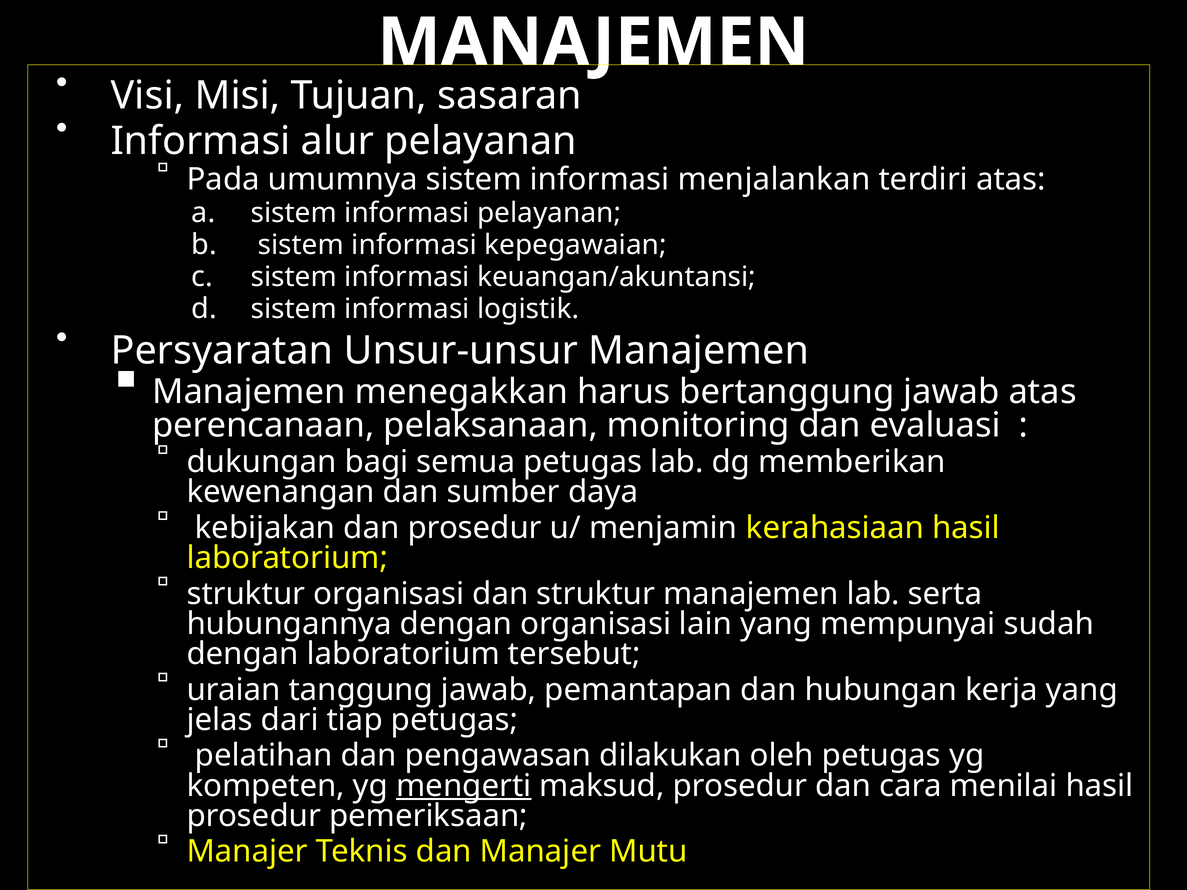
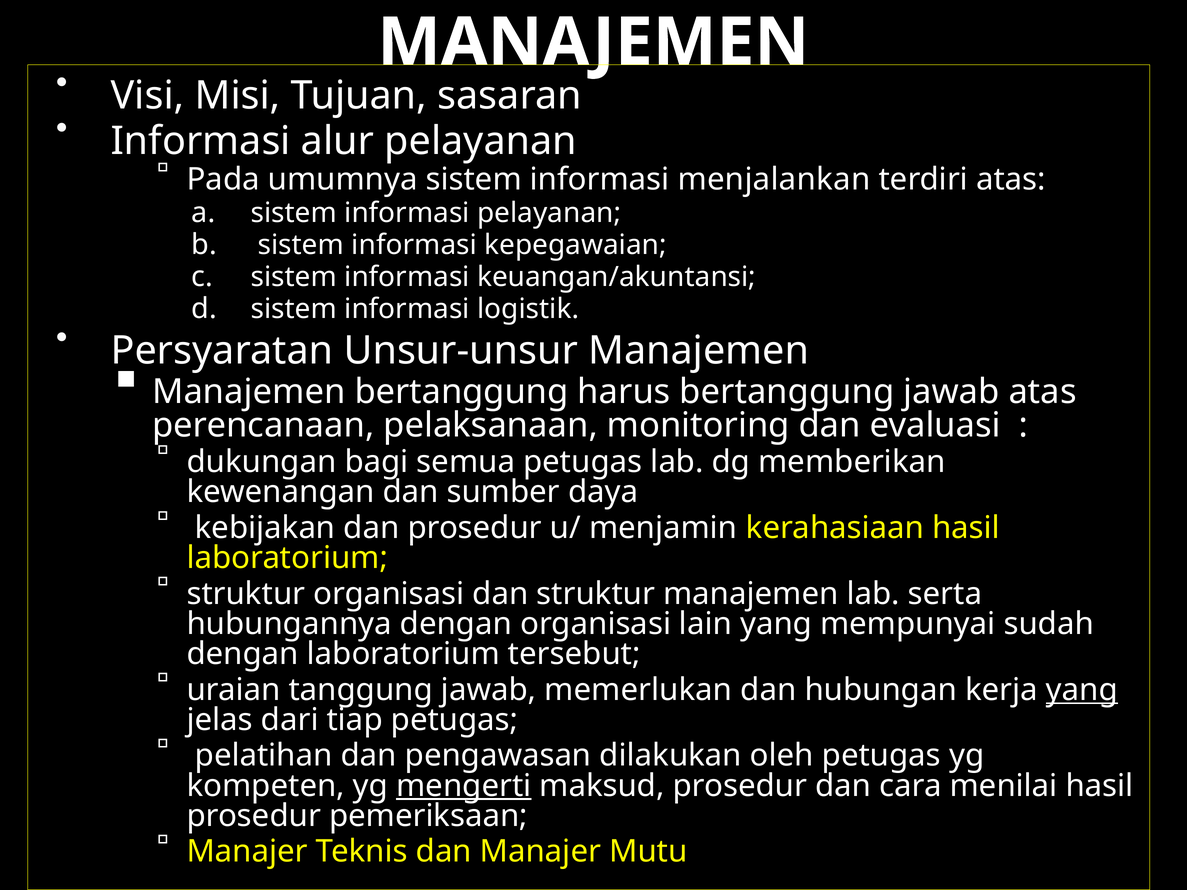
Manajemen menegakkan: menegakkan -> bertanggung
pemantapan: pemantapan -> memerlukan
yang at (1082, 690) underline: none -> present
